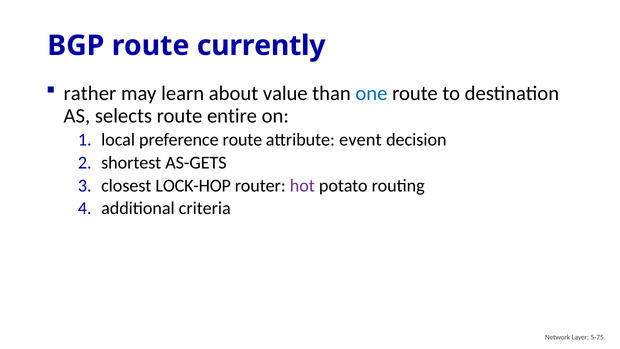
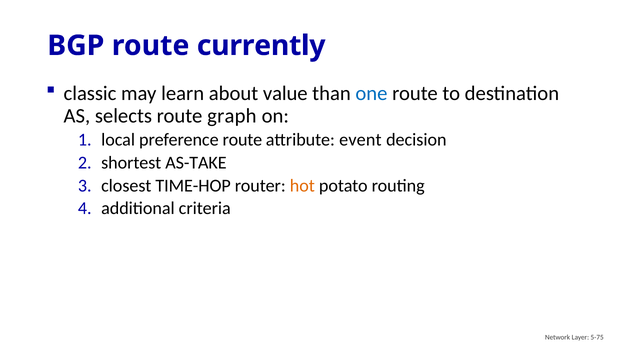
rather: rather -> classic
entire: entire -> graph
AS-GETS: AS-GETS -> AS-TAKE
LOCK-HOP: LOCK-HOP -> TIME-HOP
hot colour: purple -> orange
